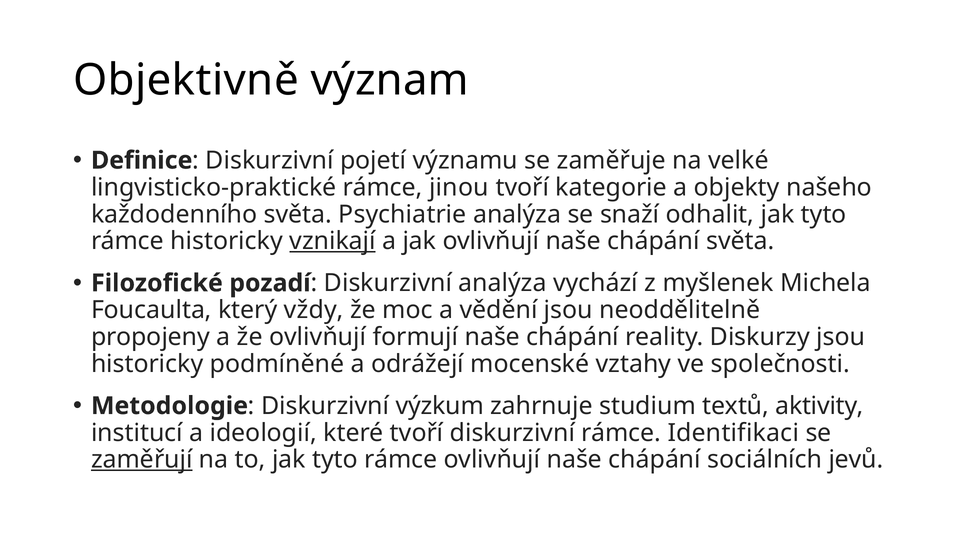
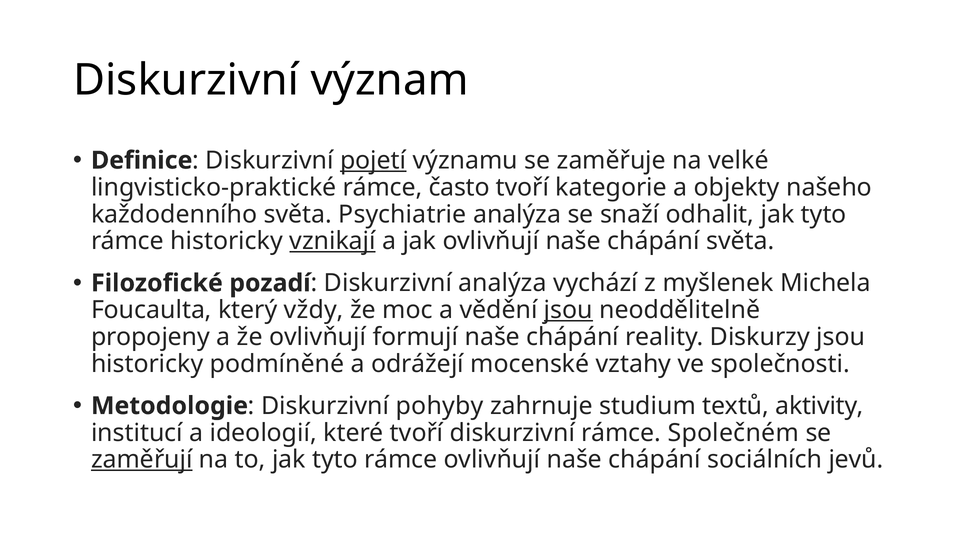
Objektivně at (186, 80): Objektivně -> Diskurzivní
pojetí underline: none -> present
jinou: jinou -> často
jsou at (568, 310) underline: none -> present
výzkum: výzkum -> pohyby
Identifikaci: Identifikaci -> Společném
